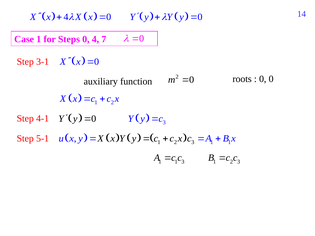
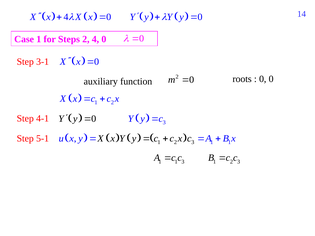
Steps 0: 0 -> 2
7 at (104, 39): 7 -> 0
